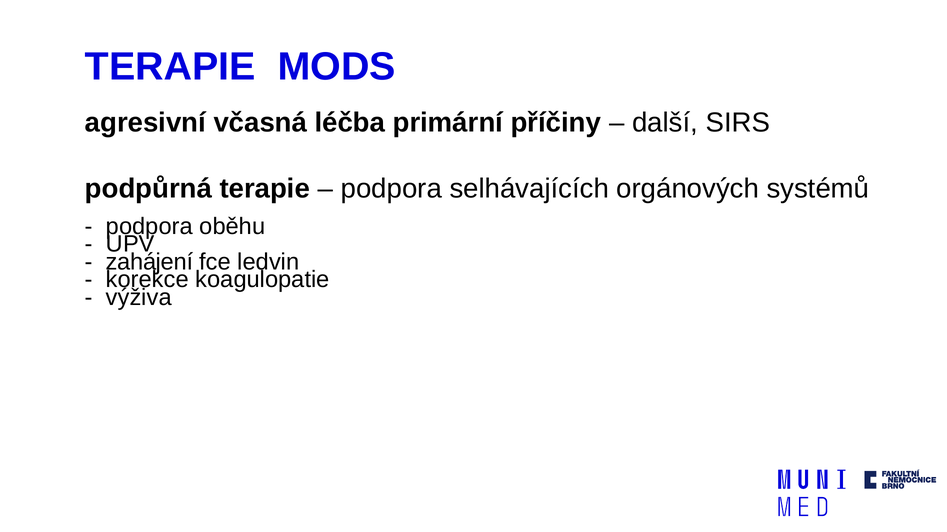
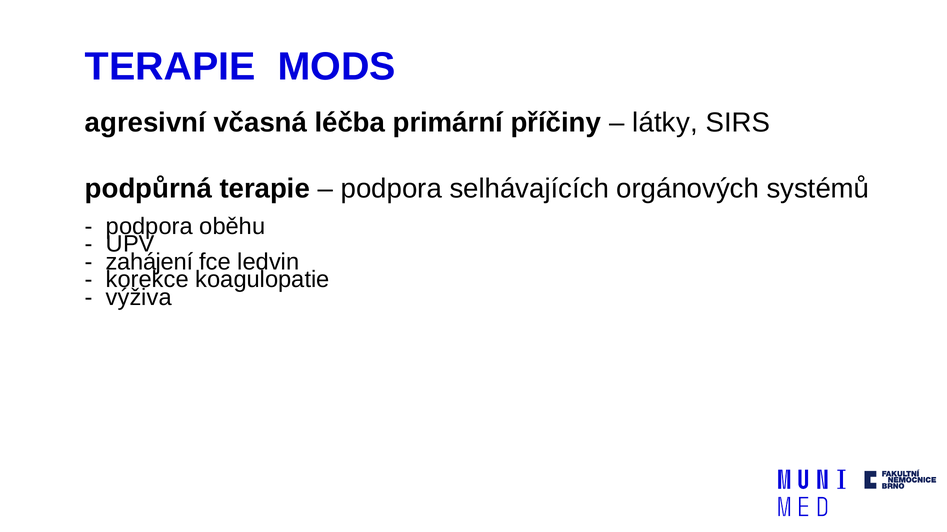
další: další -> látky
